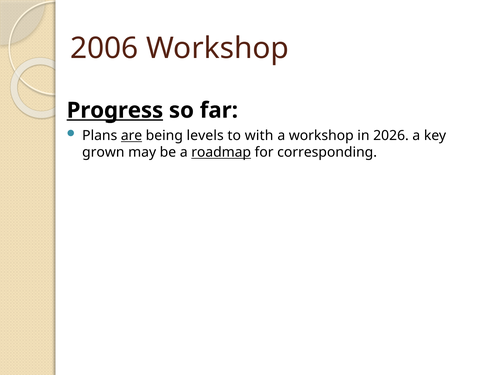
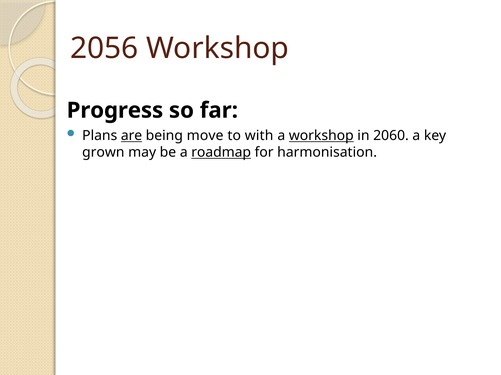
2006: 2006 -> 2056
Progress underline: present -> none
levels: levels -> move
workshop at (321, 136) underline: none -> present
2026: 2026 -> 2060
corresponding: corresponding -> harmonisation
